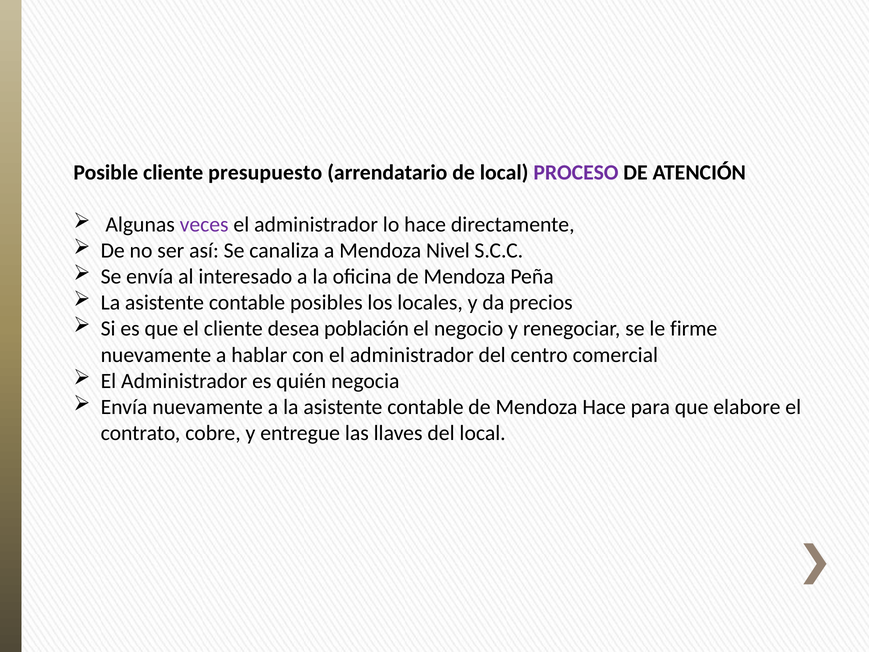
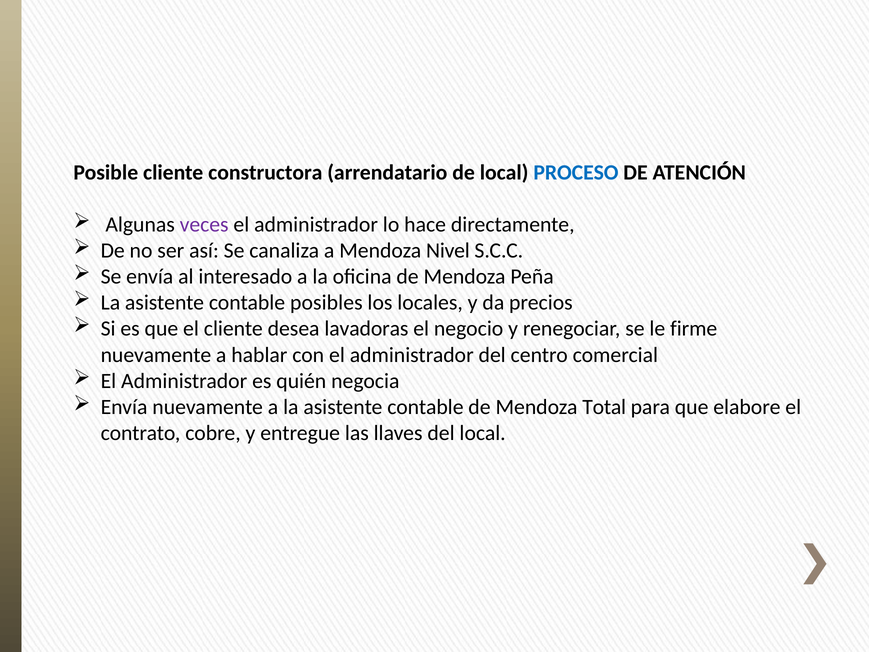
presupuesto: presupuesto -> constructora
PROCESO colour: purple -> blue
población: población -> lavadoras
Mendoza Hace: Hace -> Total
